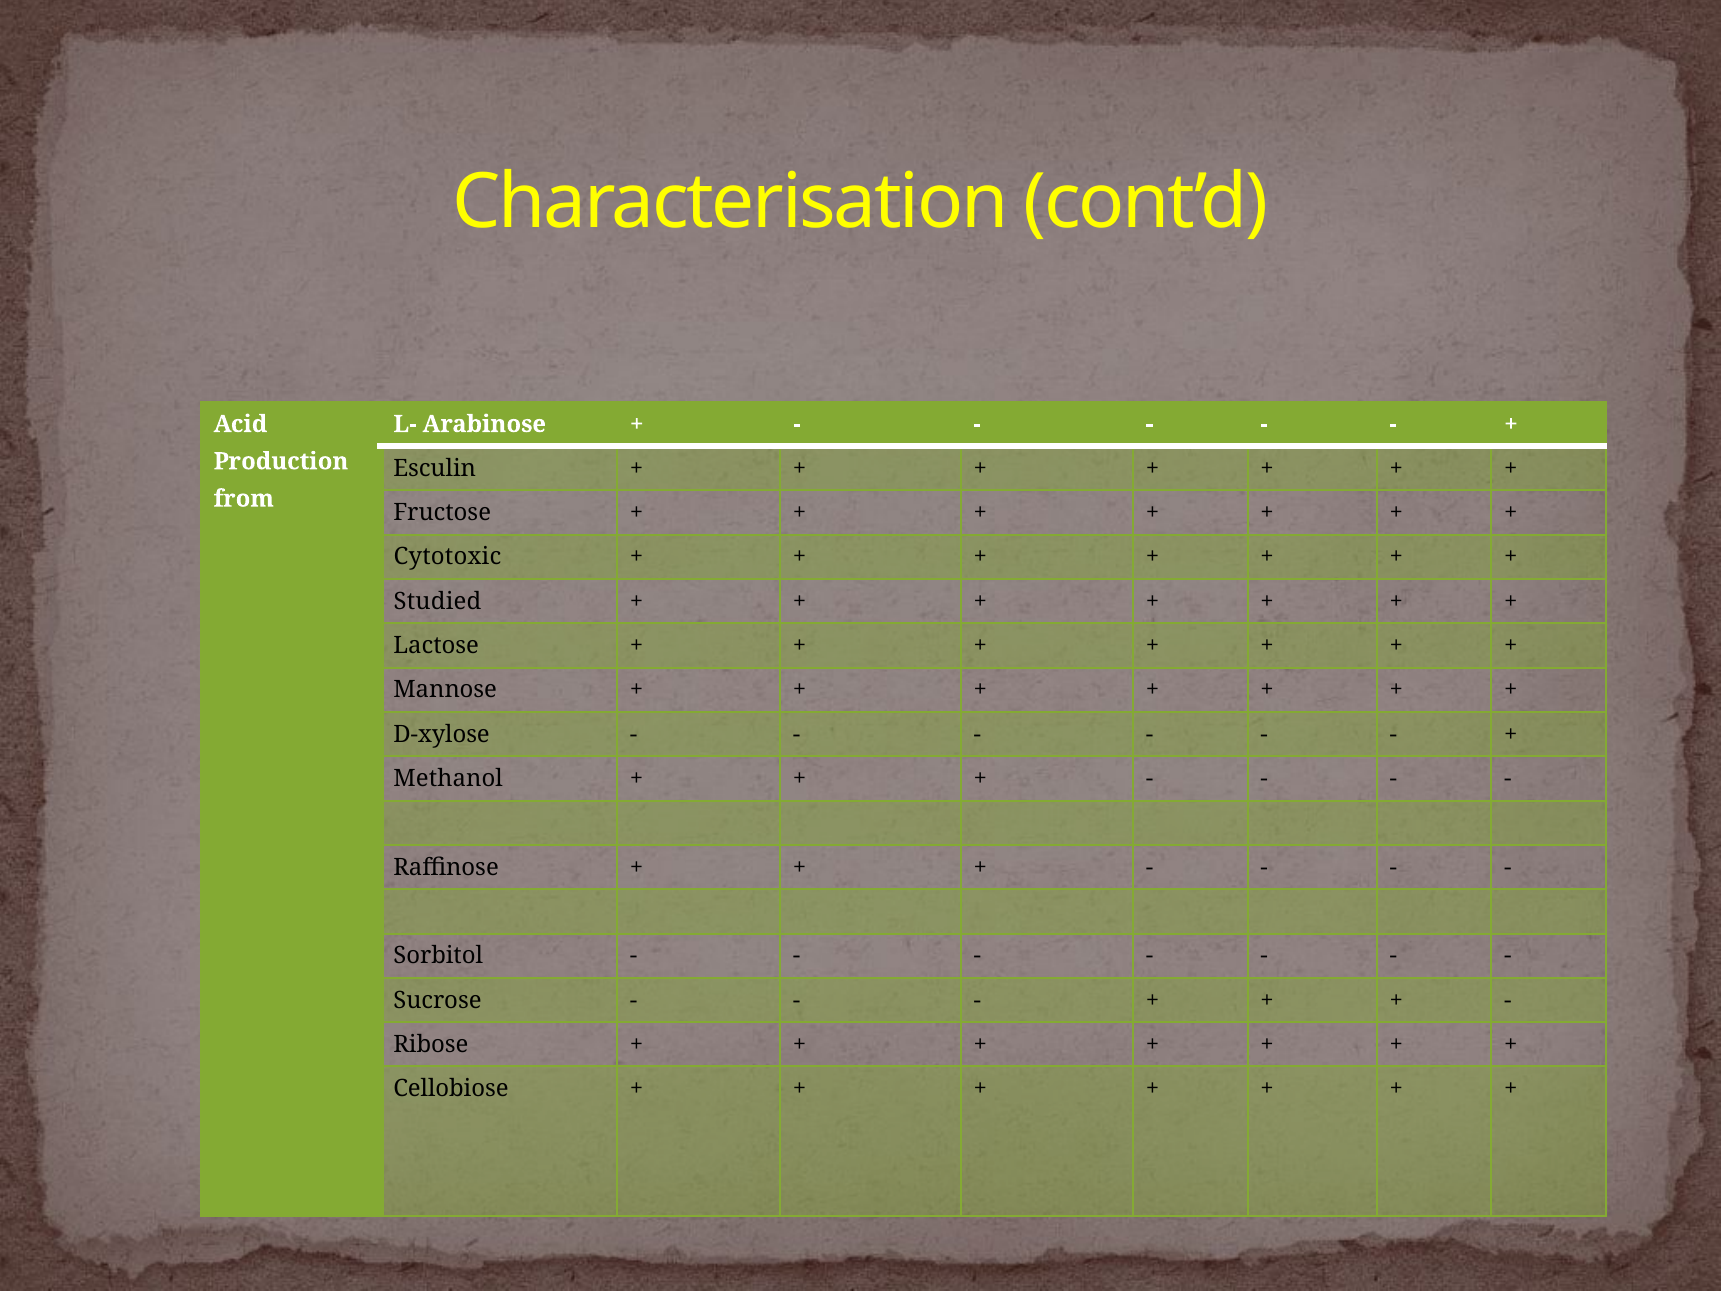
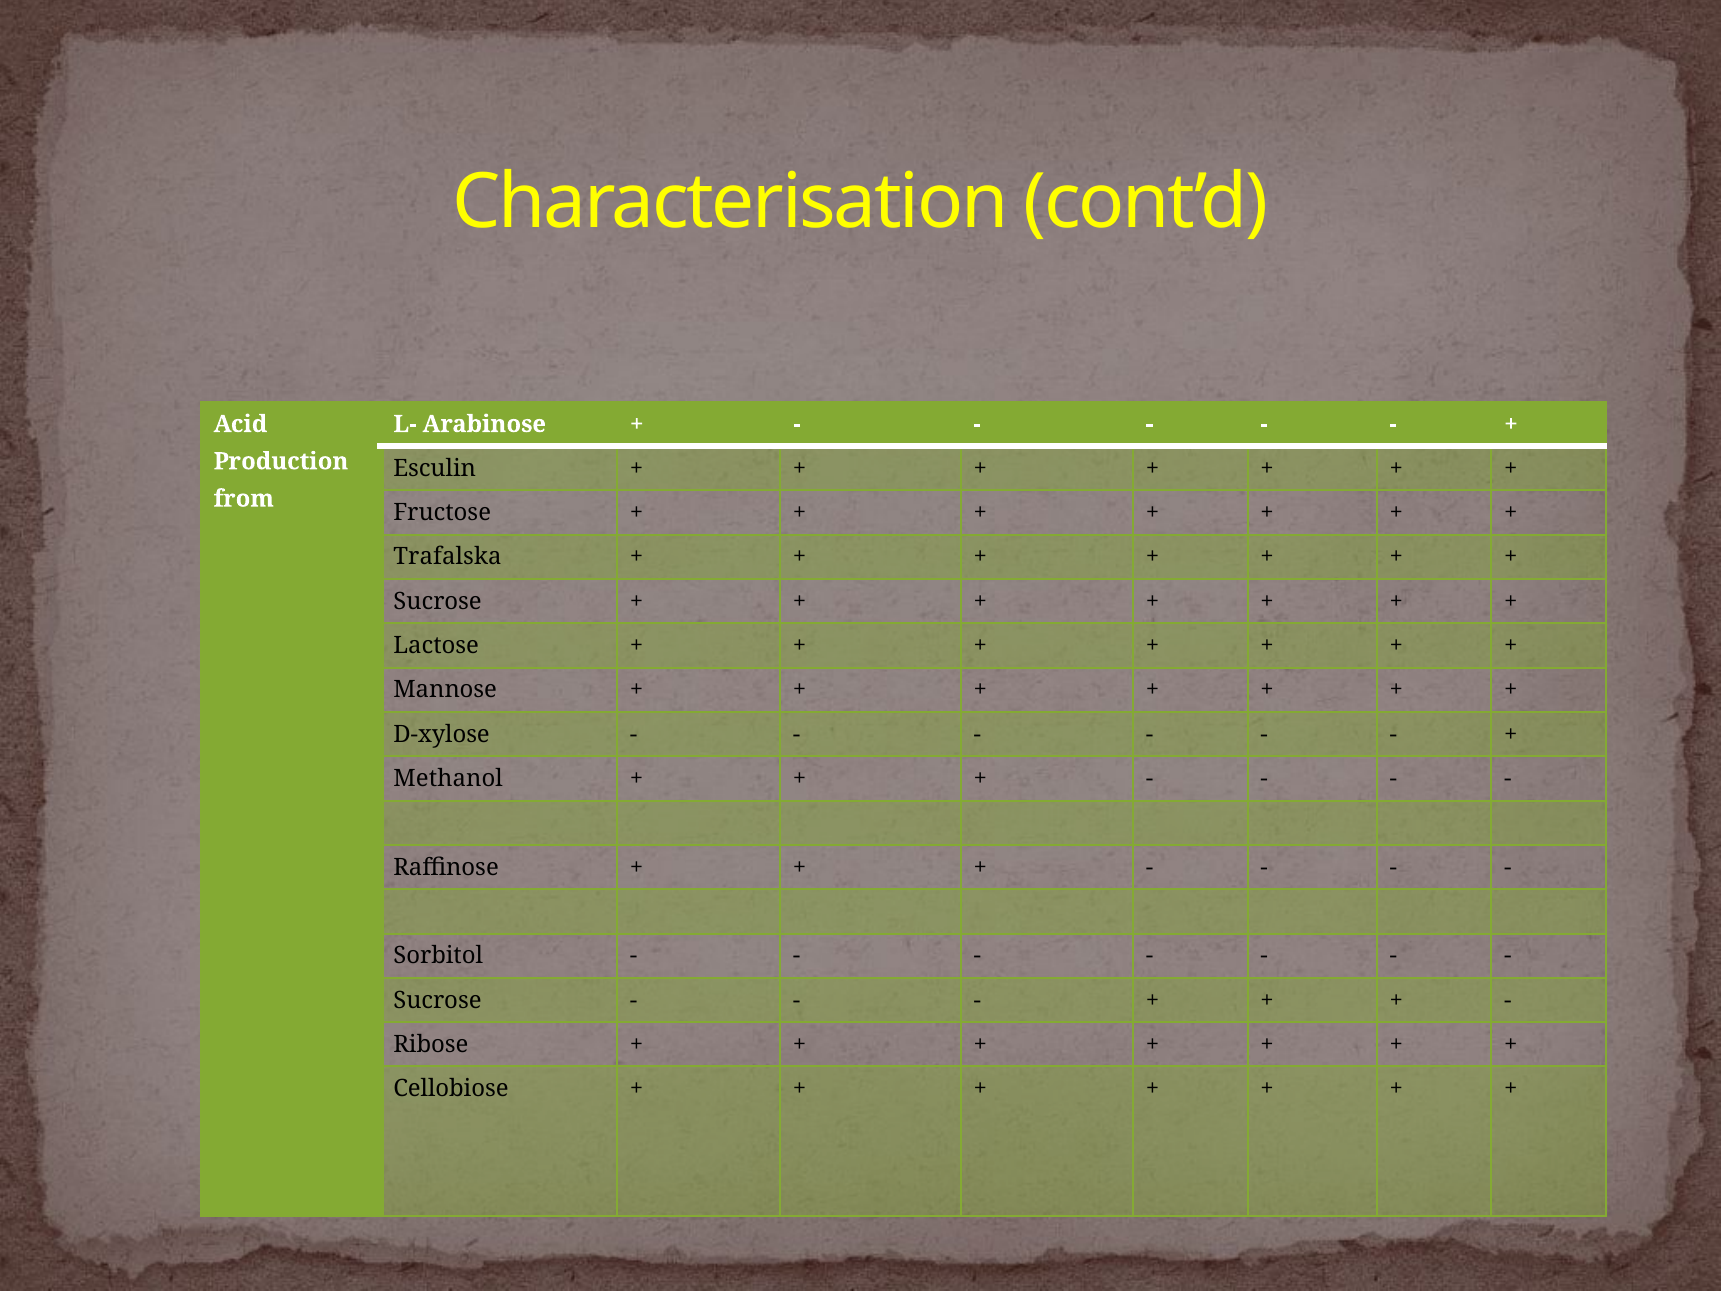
Cytotoxic: Cytotoxic -> Trafalska
Studied at (437, 601): Studied -> Sucrose
